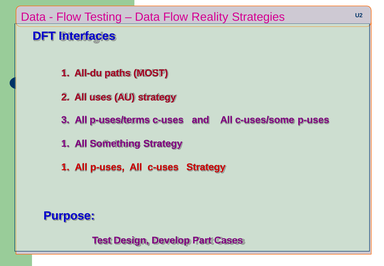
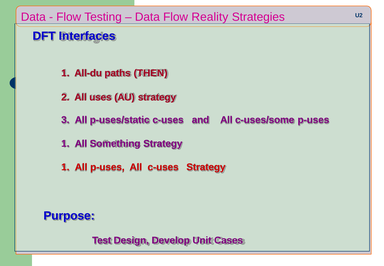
MOST: MOST -> THEN
p-uses/terms: p-uses/terms -> p-uses/static
Part: Part -> Unit
